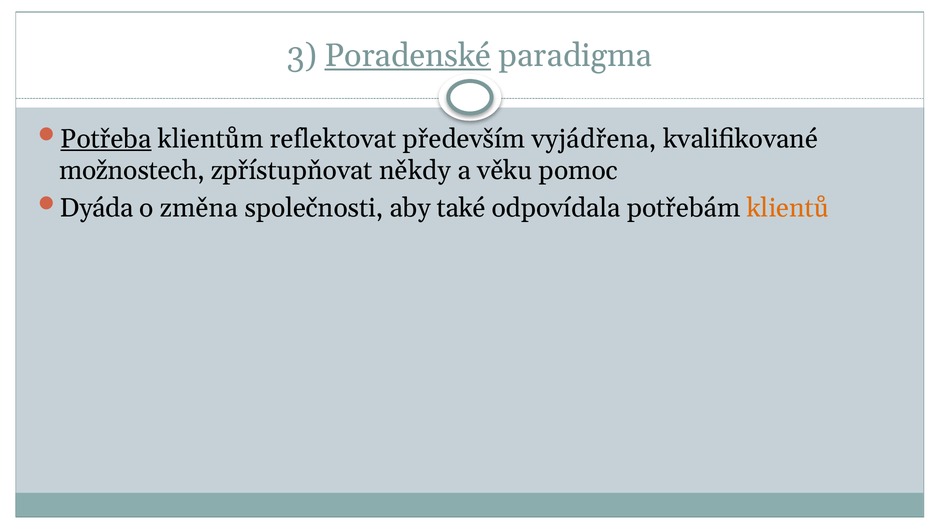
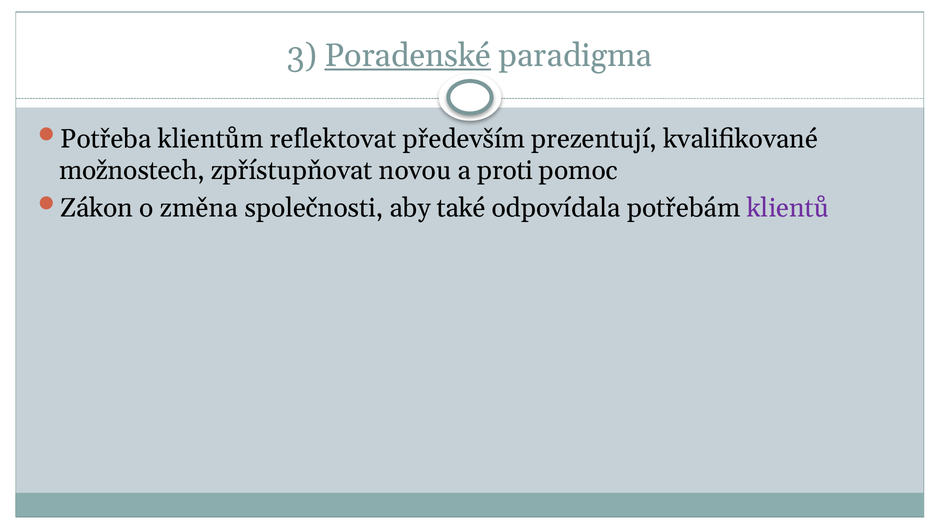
Potřeba underline: present -> none
vyjádřena: vyjádřena -> prezentují
někdy: někdy -> novou
věku: věku -> proti
Dyáda: Dyáda -> Zákon
klientů colour: orange -> purple
